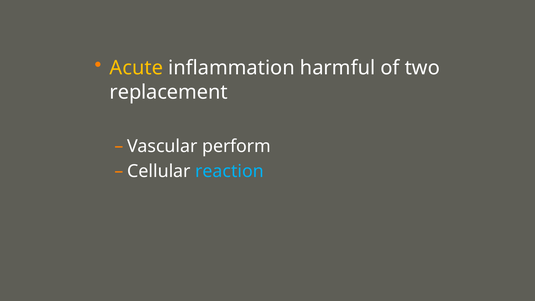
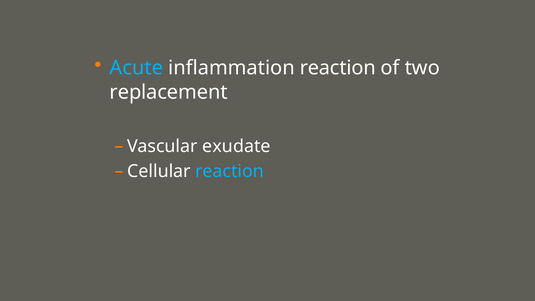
Acute colour: yellow -> light blue
inflammation harmful: harmful -> reaction
perform: perform -> exudate
